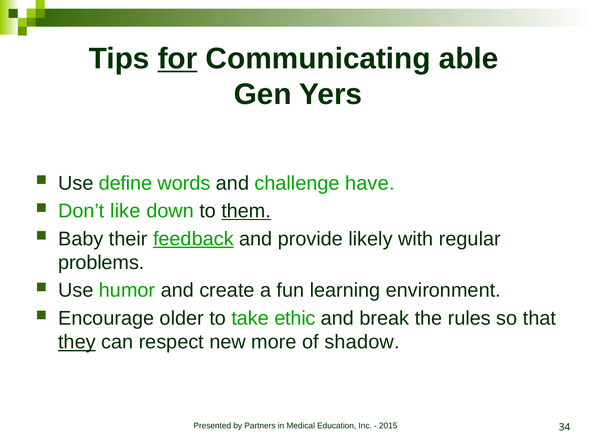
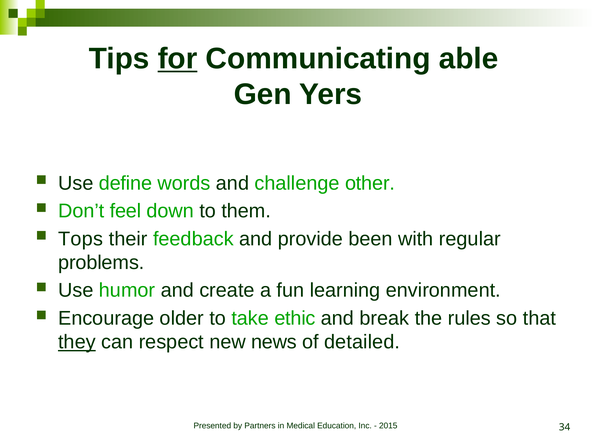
have: have -> other
like: like -> feel
them underline: present -> none
Baby: Baby -> Tops
feedback underline: present -> none
likely: likely -> been
more: more -> news
shadow: shadow -> detailed
